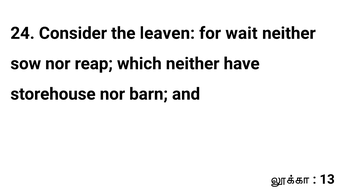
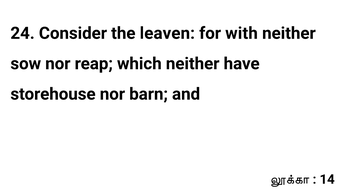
wait: wait -> with
13: 13 -> 14
